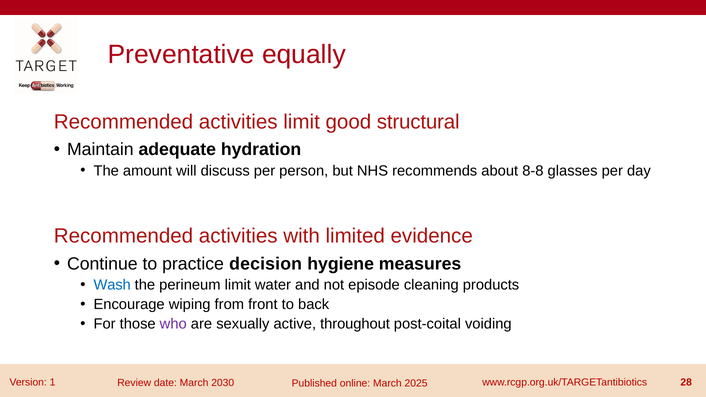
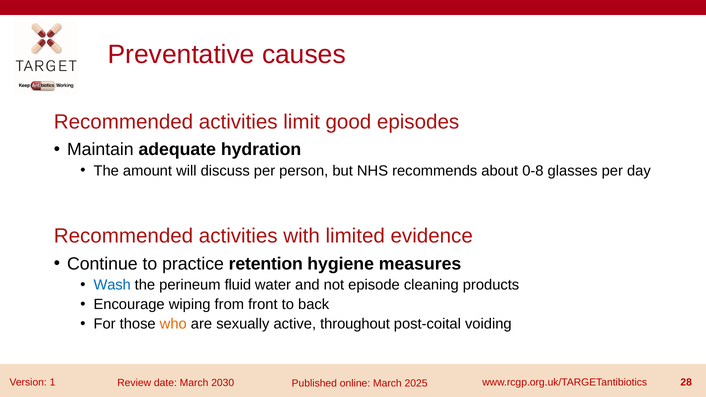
equally: equally -> causes
structural: structural -> episodes
8-8: 8-8 -> 0-8
decision: decision -> retention
perineum limit: limit -> fluid
who colour: purple -> orange
